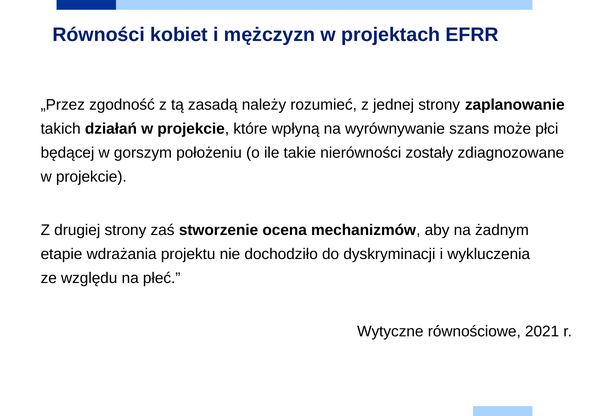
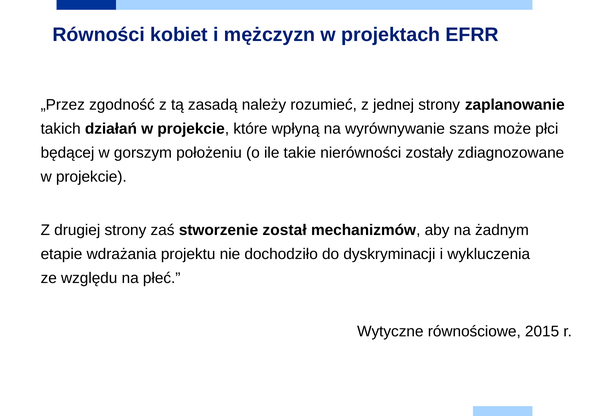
ocena: ocena -> został
2021: 2021 -> 2015
